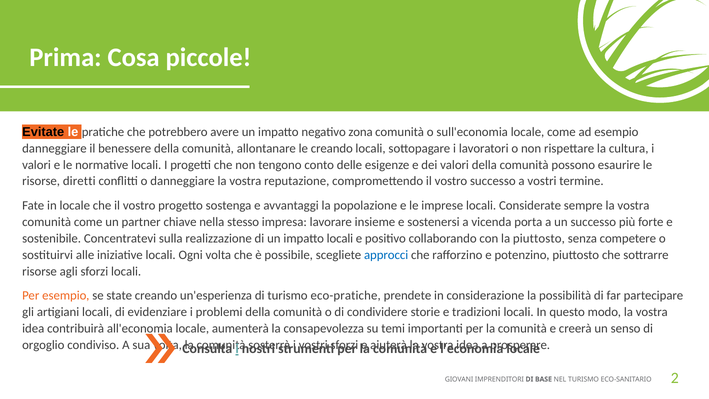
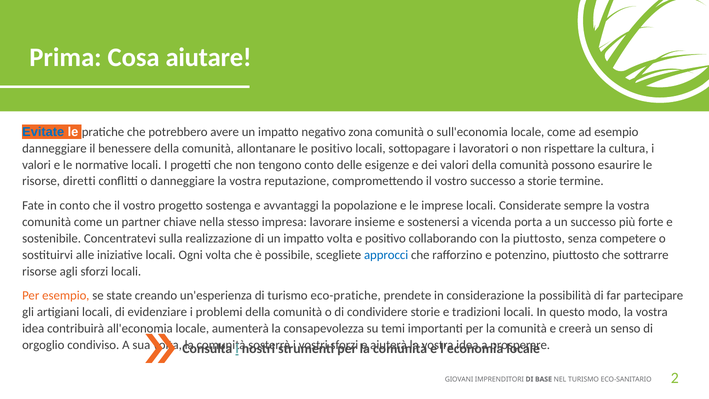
piccole: piccole -> aiutare
Evitate colour: black -> blue
le creando: creando -> positivo
a vostri: vostri -> storie
in locale: locale -> conto
impatto locali: locali -> volta
